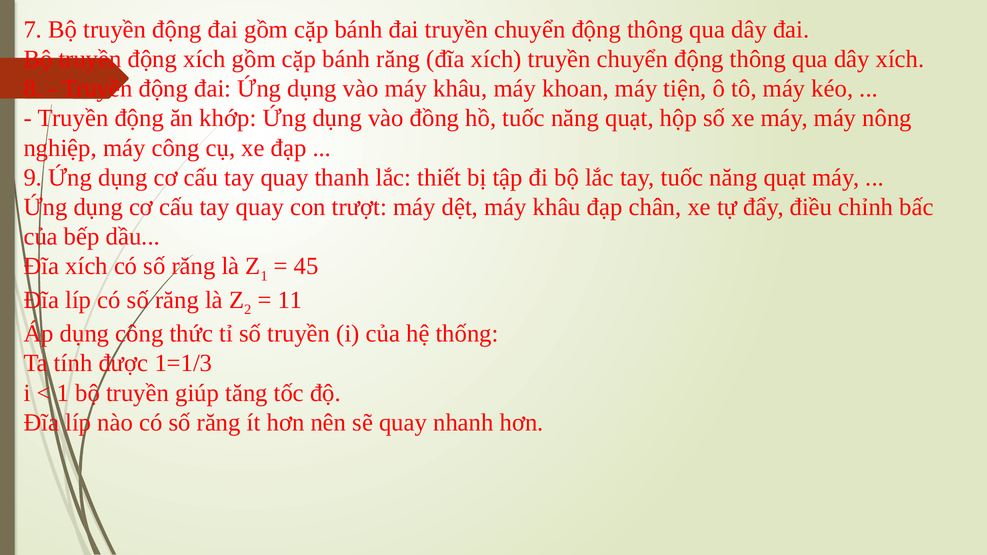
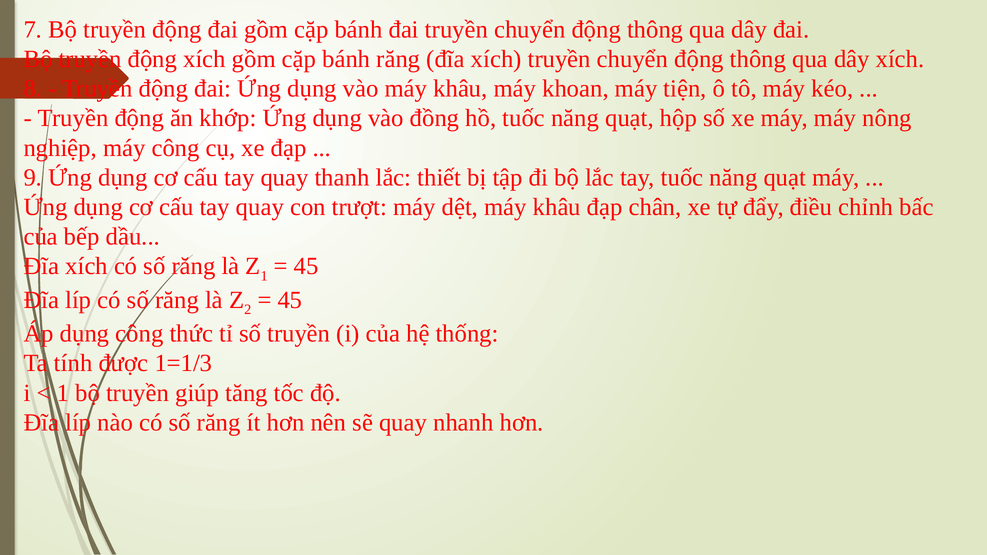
11 at (290, 300): 11 -> 45
